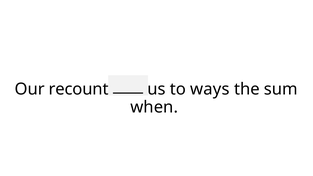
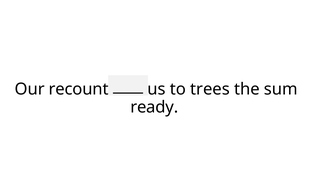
ways: ways -> trees
when: when -> ready
